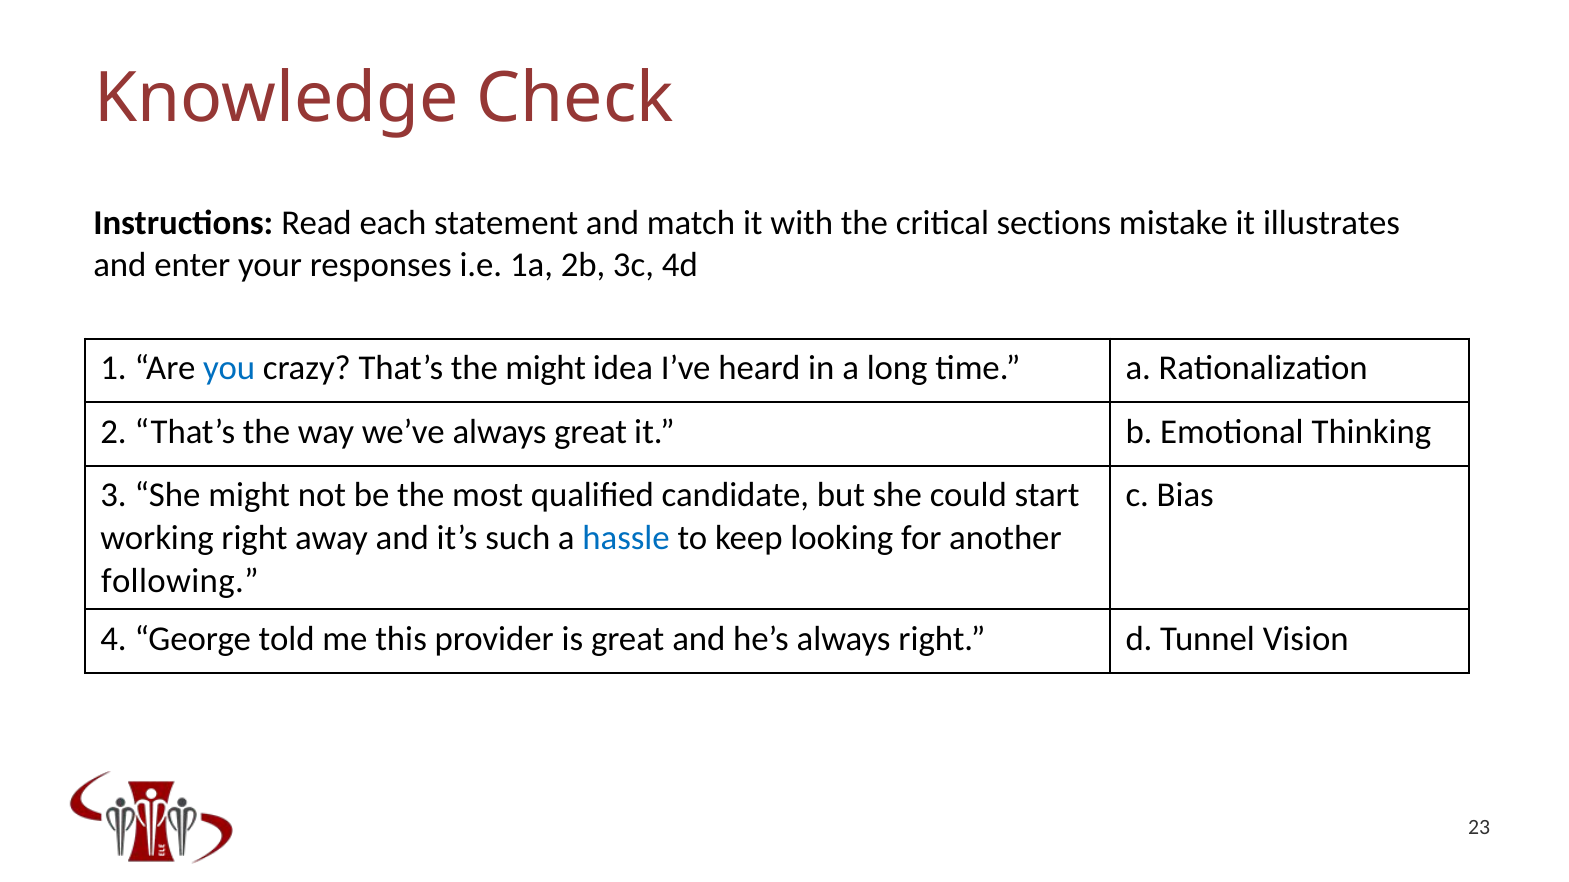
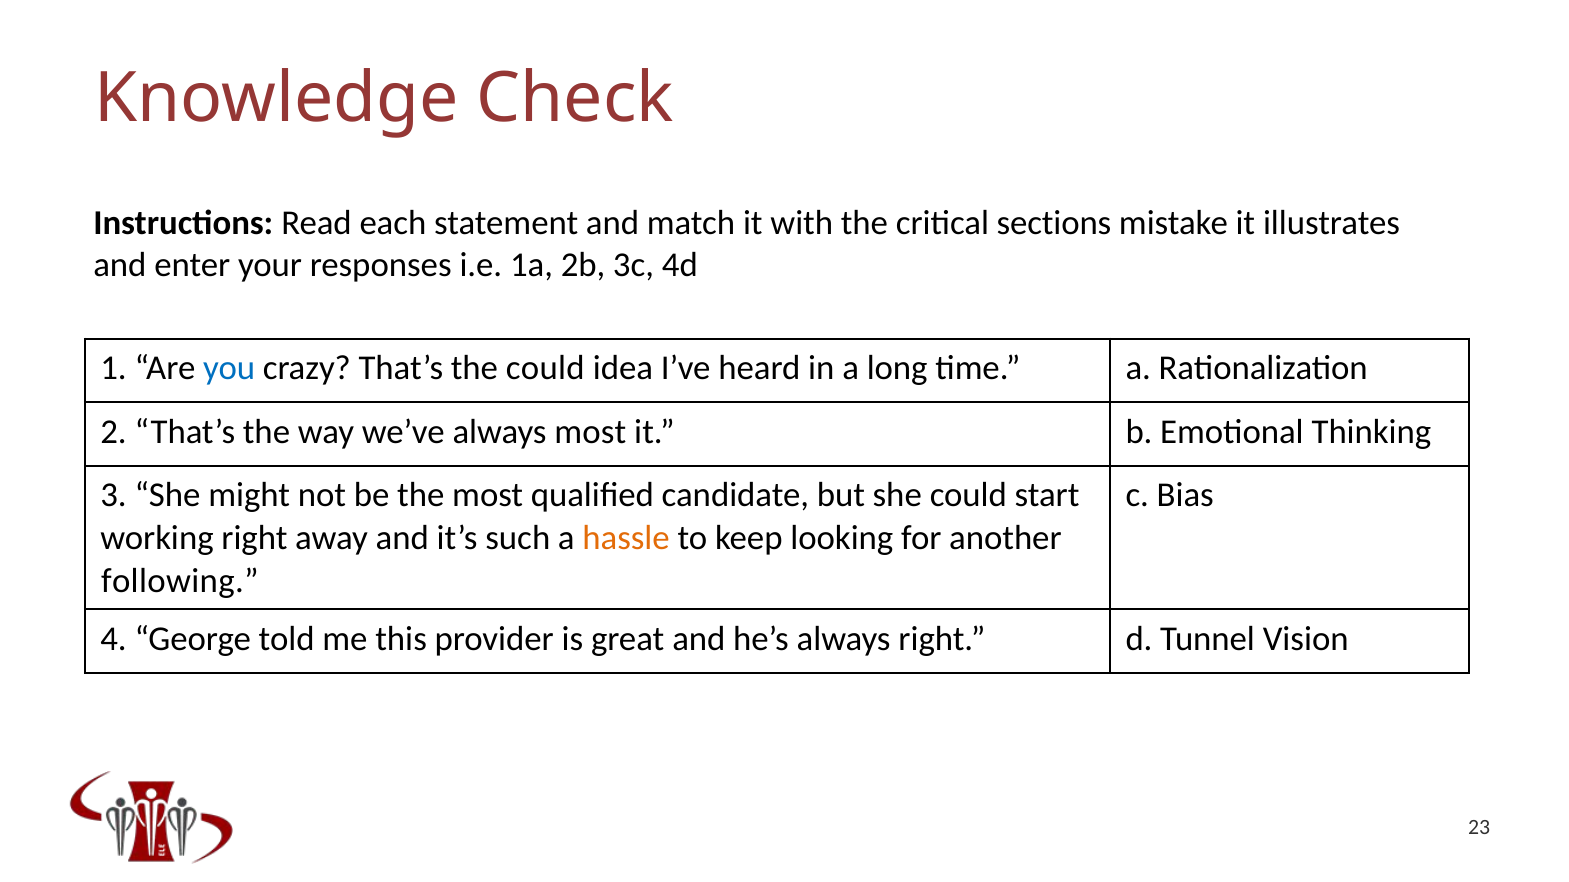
the might: might -> could
always great: great -> most
hassle colour: blue -> orange
